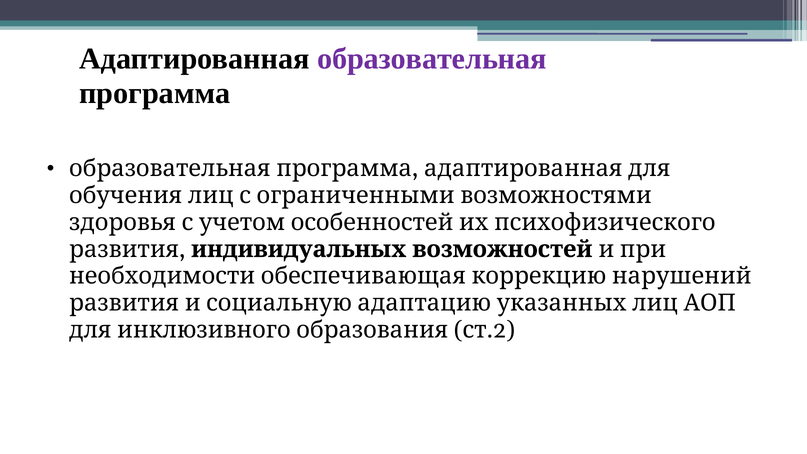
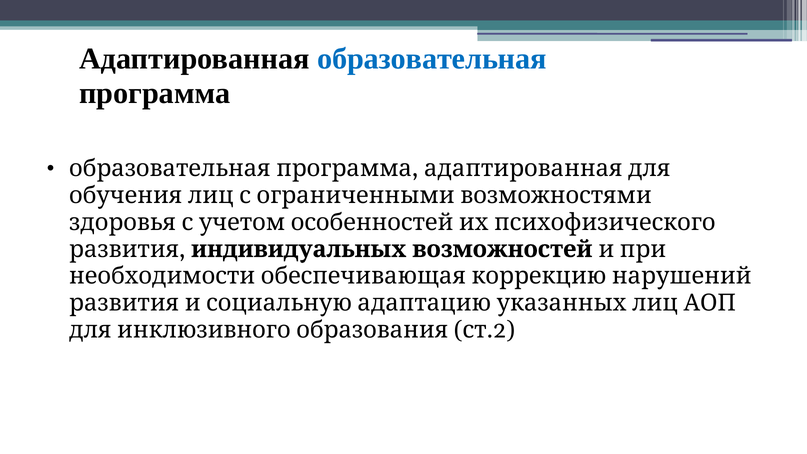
образовательная colour: purple -> blue
